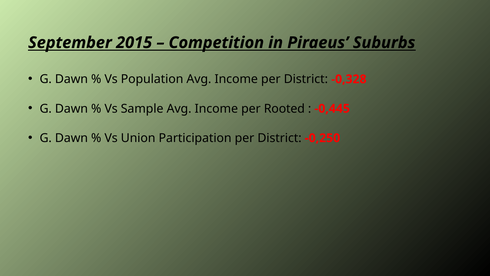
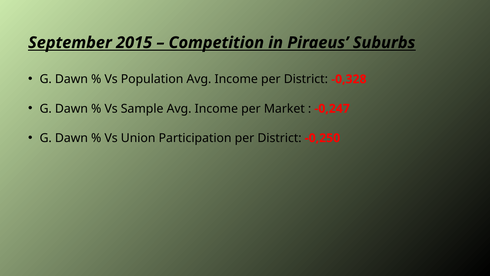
Rooted: Rooted -> Market
-0,445: -0,445 -> -0,247
